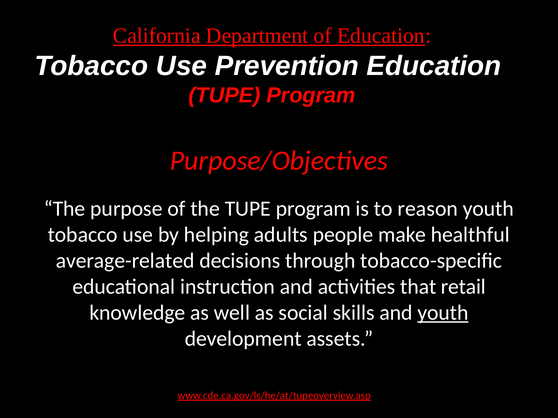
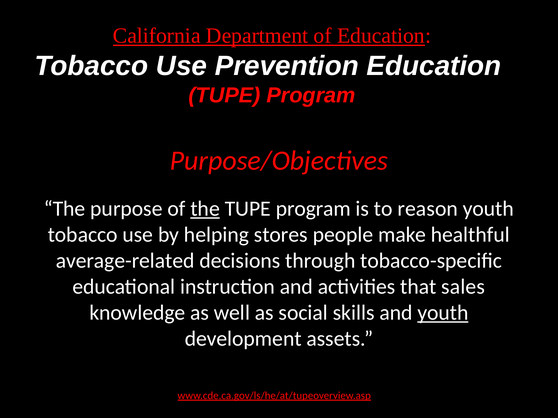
the at (205, 209) underline: none -> present
adults: adults -> stores
retail: retail -> sales
